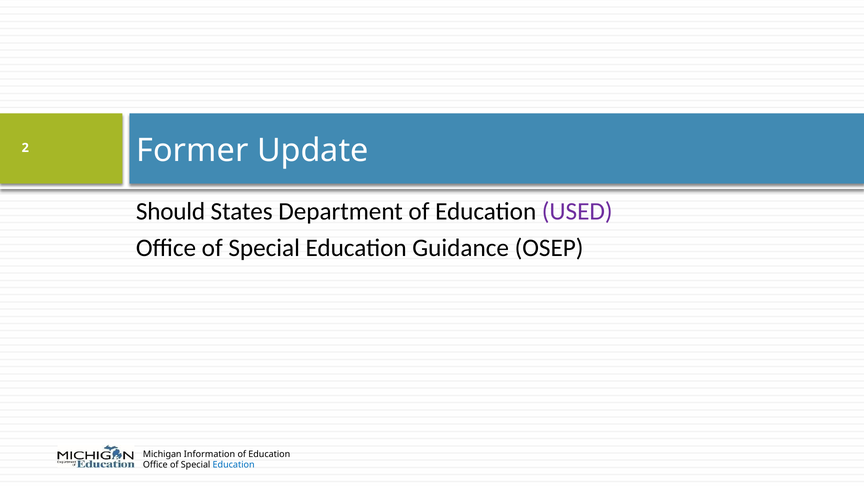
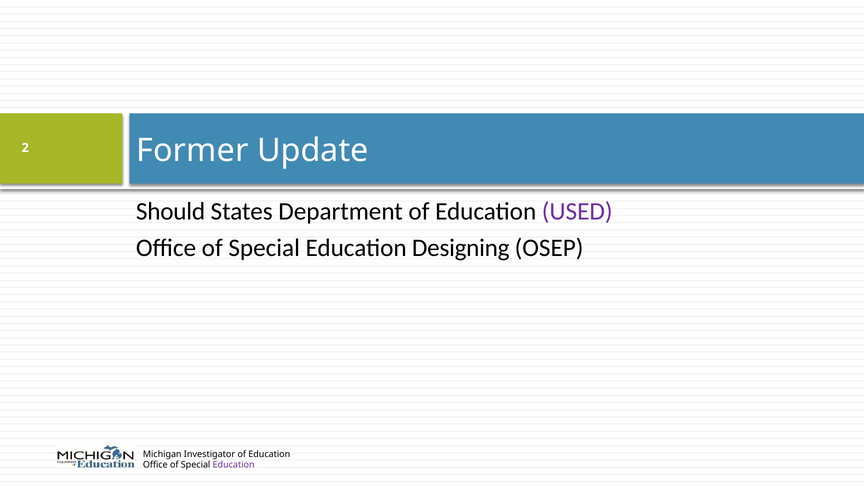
Guidance: Guidance -> Designing
Information: Information -> Investigator
Education at (234, 465) colour: blue -> purple
